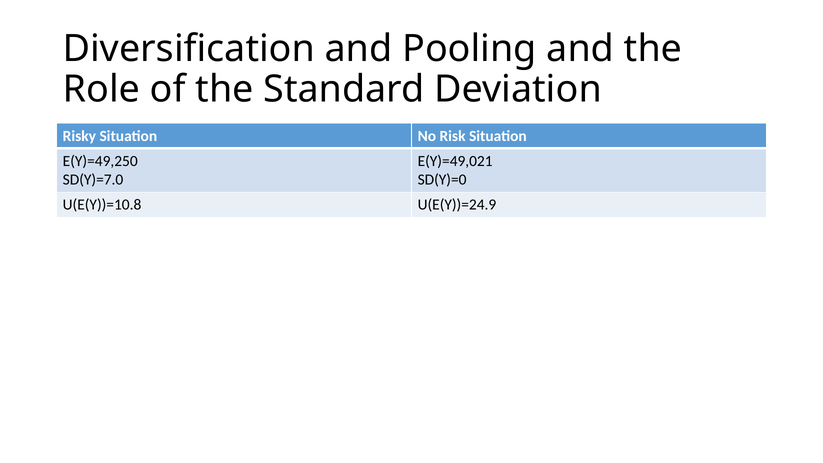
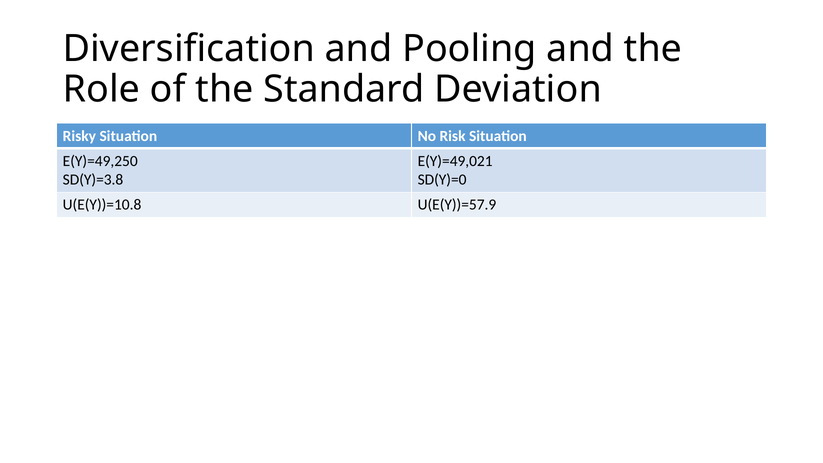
SD(Y)=7.0: SD(Y)=7.0 -> SD(Y)=3.8
U(E(Y))=24.9: U(E(Y))=24.9 -> U(E(Y))=57.9
